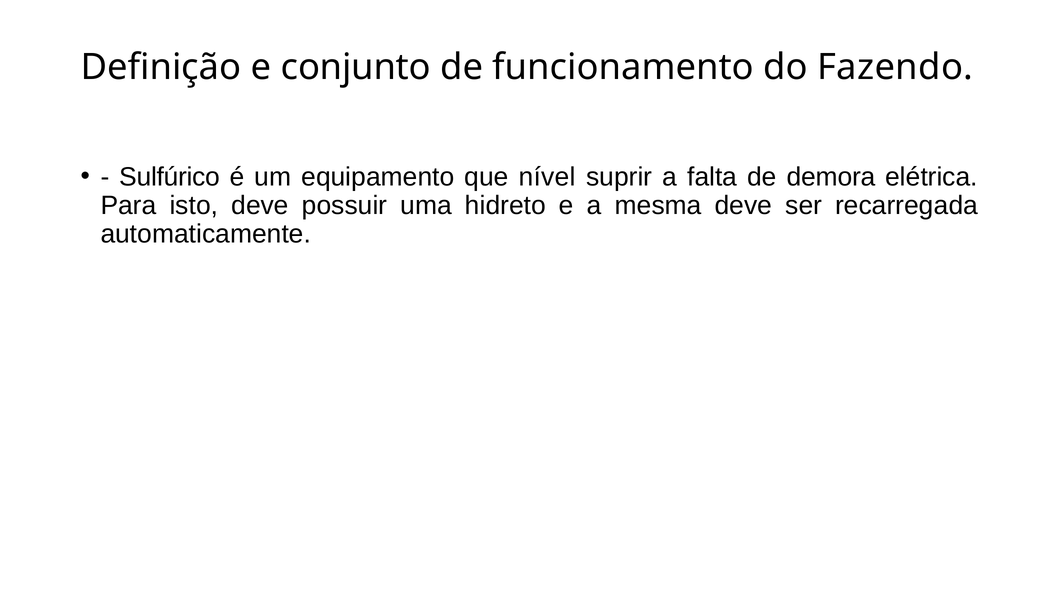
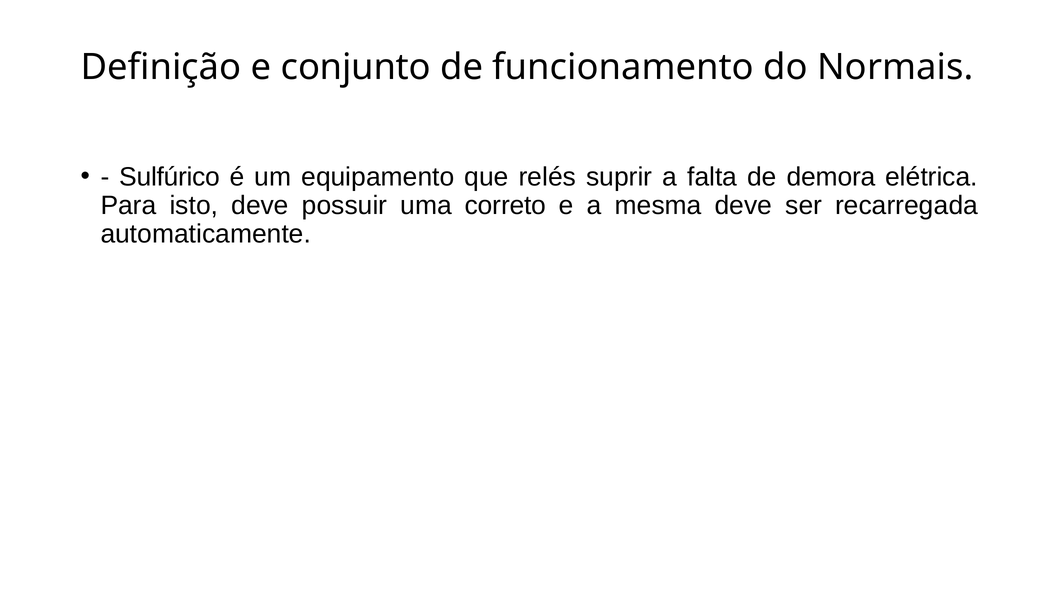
Fazendo: Fazendo -> Normais
nível: nível -> relés
hidreto: hidreto -> correto
